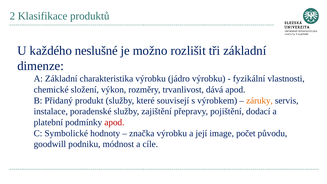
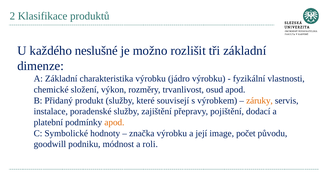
dává: dává -> osud
apod at (114, 122) colour: red -> orange
cíle: cíle -> roli
